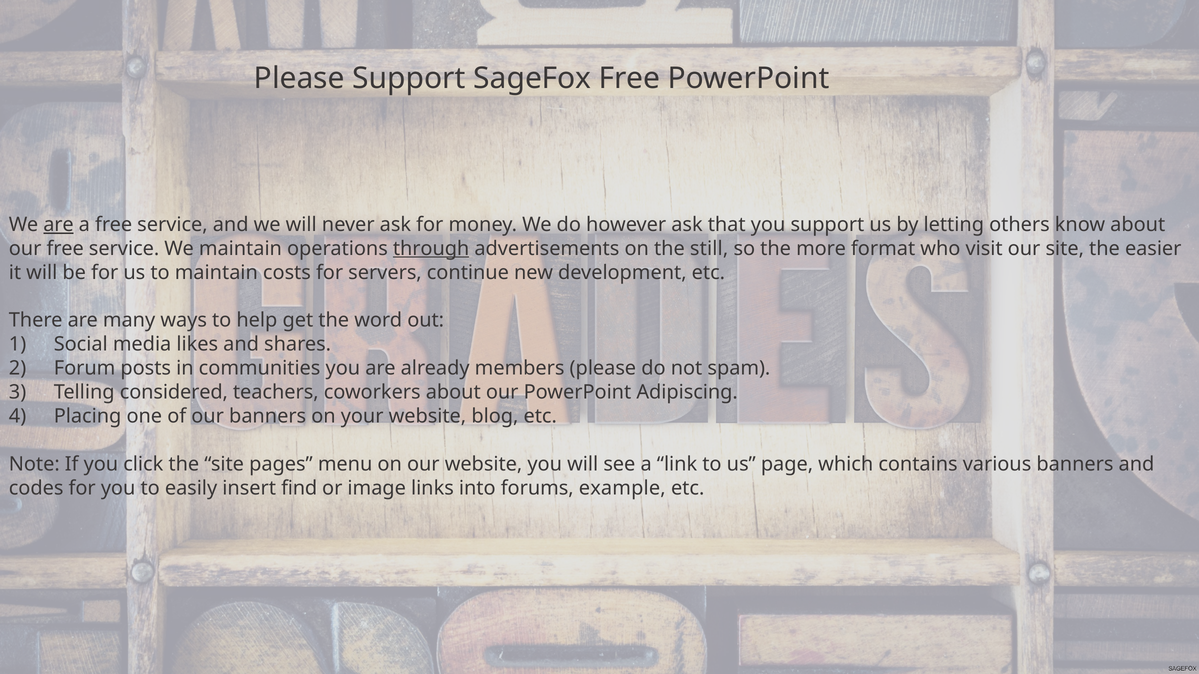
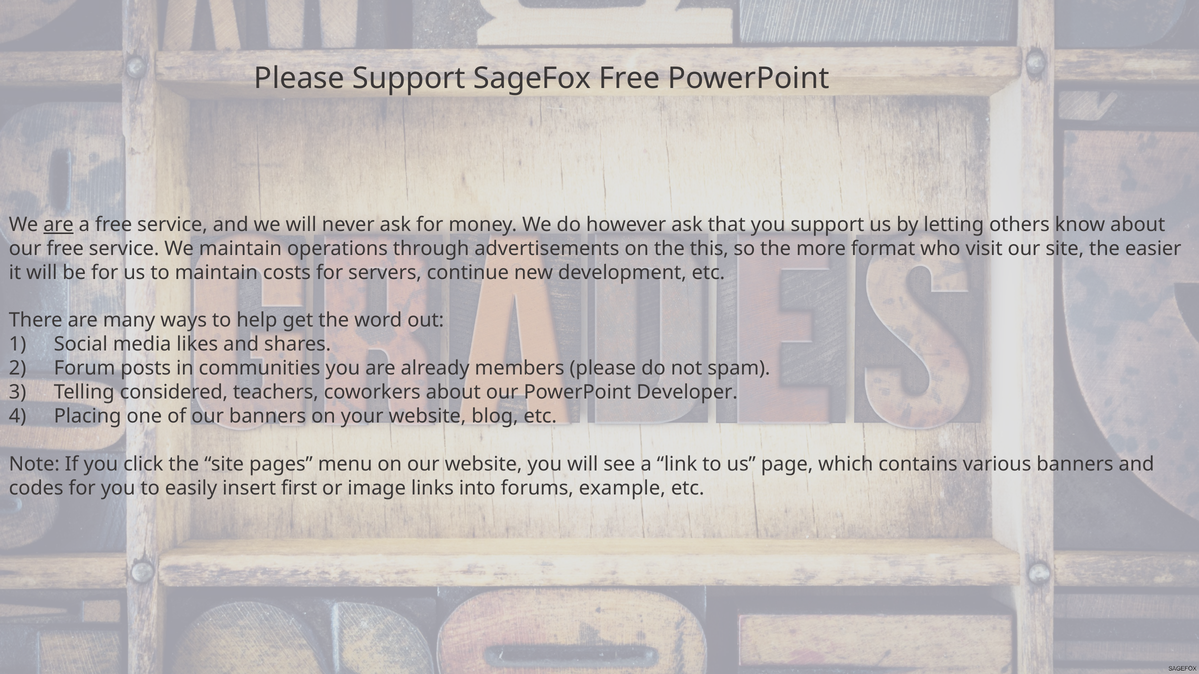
through underline: present -> none
still: still -> this
Adipiscing: Adipiscing -> Developer
find: find -> first
